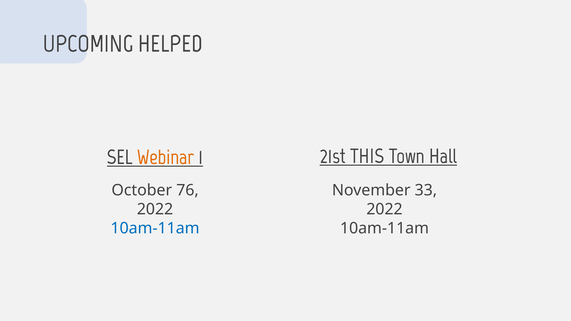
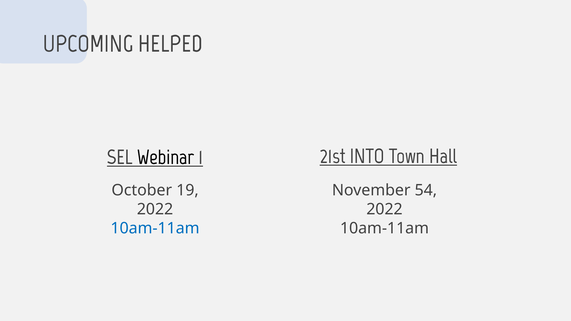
THIS: THIS -> INTO
Webinar colour: orange -> black
76: 76 -> 19
33: 33 -> 54
